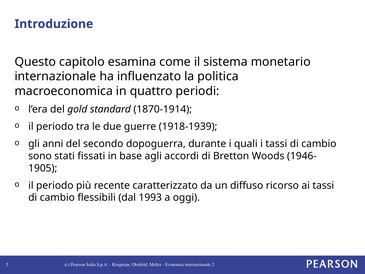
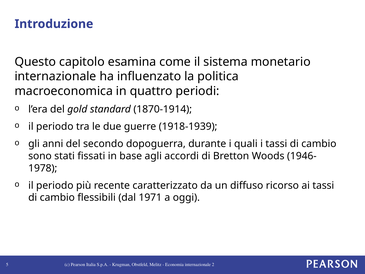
1905: 1905 -> 1978
1993: 1993 -> 1971
